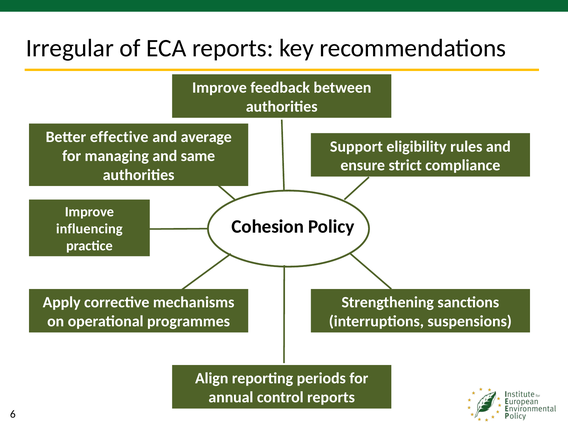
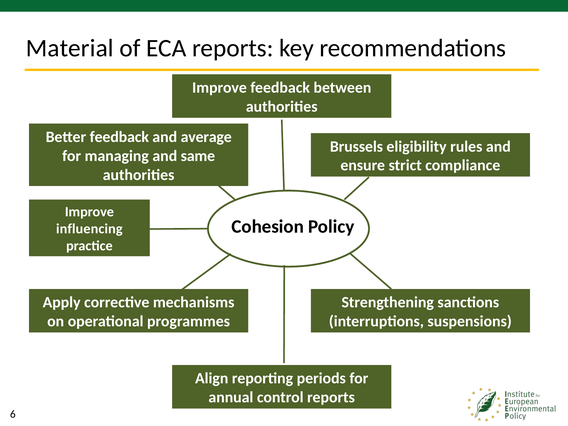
Irregular: Irregular -> Material
Better effective: effective -> feedback
Support: Support -> Brussels
